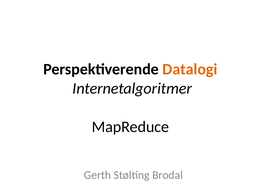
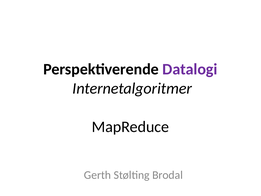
Datalogi colour: orange -> purple
